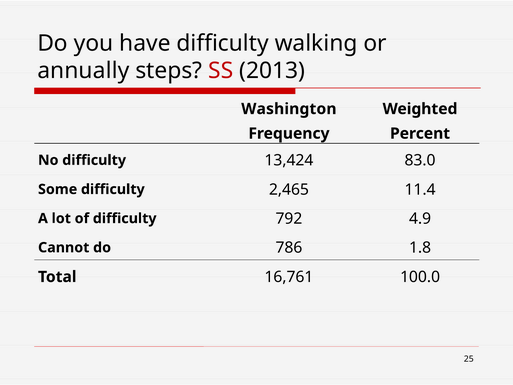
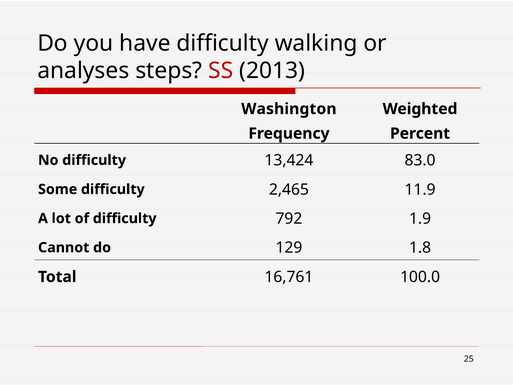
annually: annually -> analyses
11.4: 11.4 -> 11.9
4.9: 4.9 -> 1.9
786: 786 -> 129
